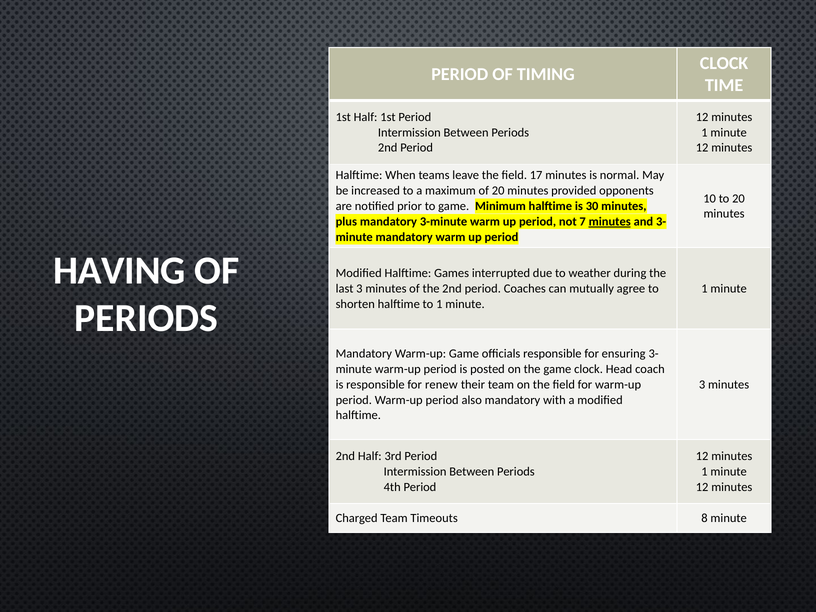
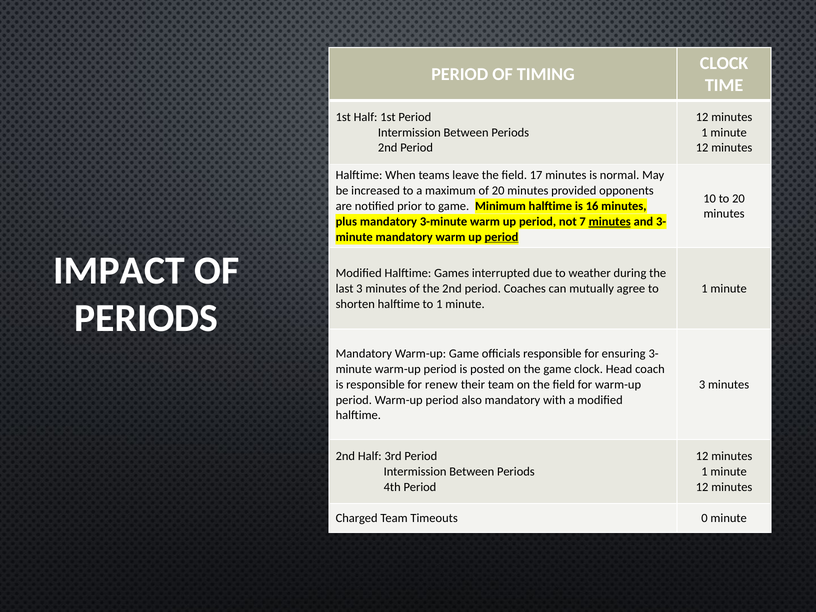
30: 30 -> 16
period at (501, 237) underline: none -> present
HAVING: HAVING -> IMPACT
8: 8 -> 0
